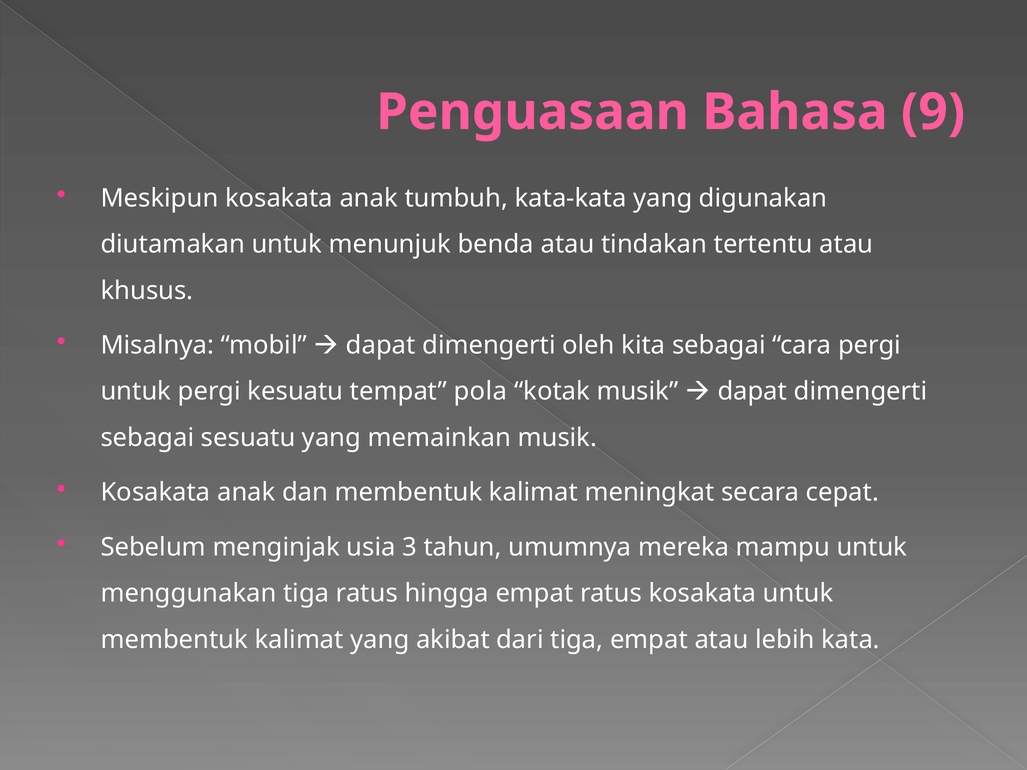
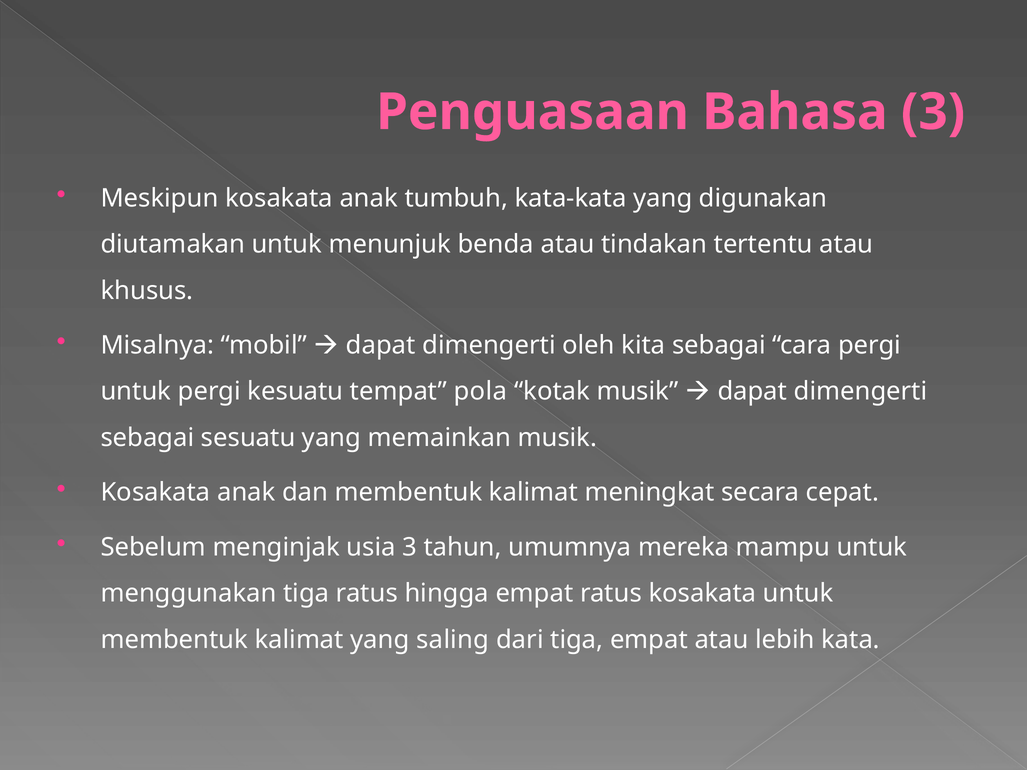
Bahasa 9: 9 -> 3
akibat: akibat -> saling
